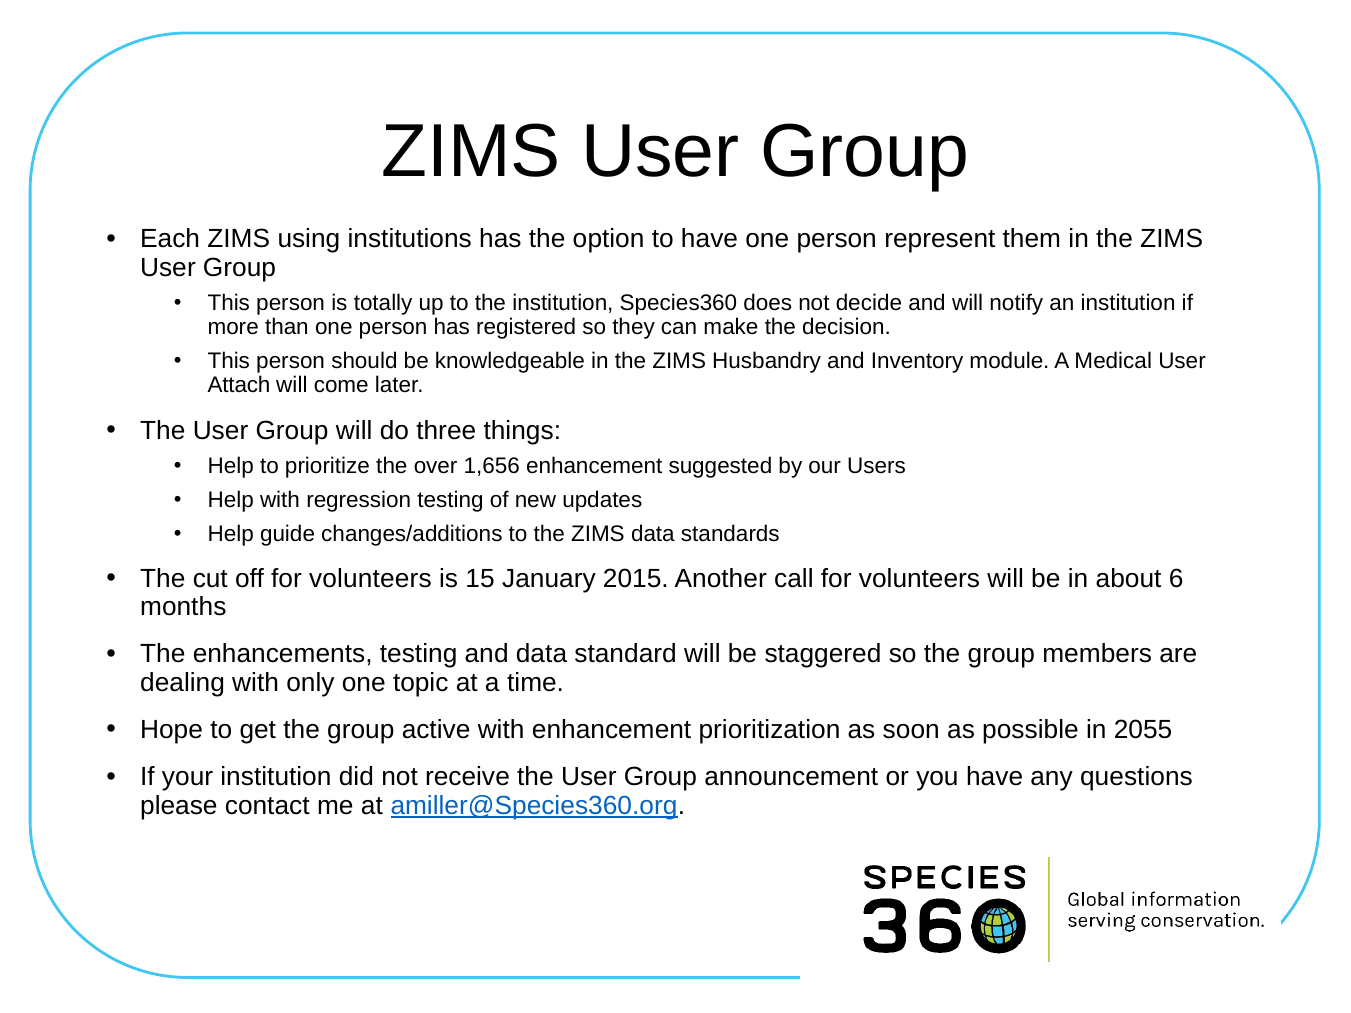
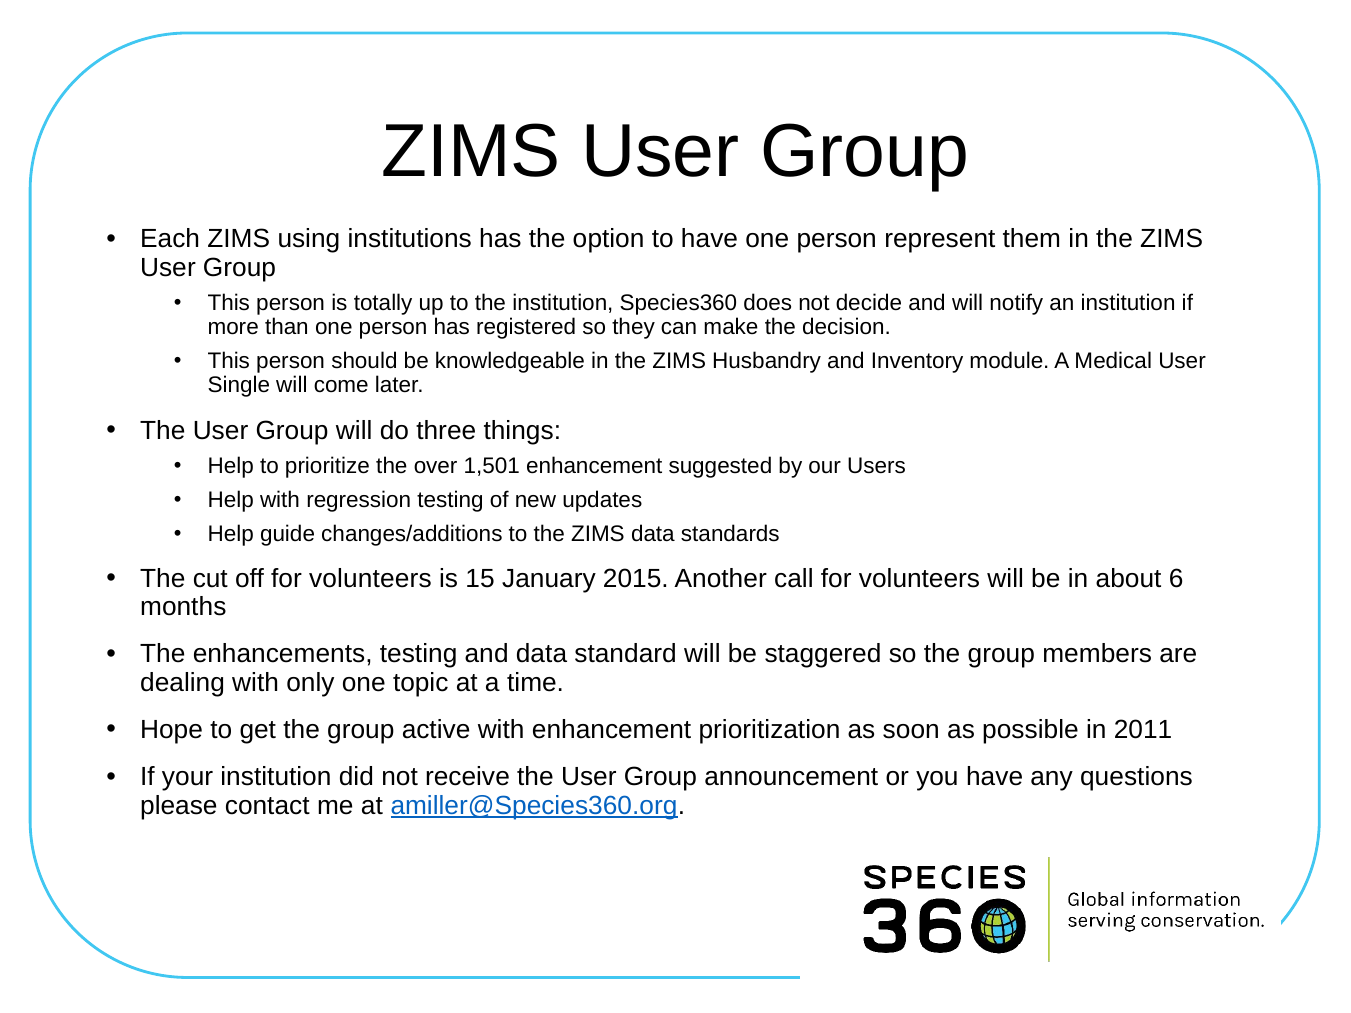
Attach: Attach -> Single
1,656: 1,656 -> 1,501
2055: 2055 -> 2011
